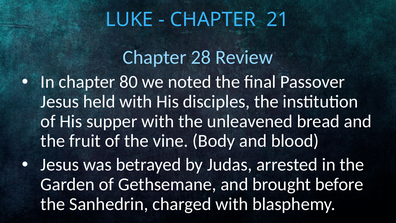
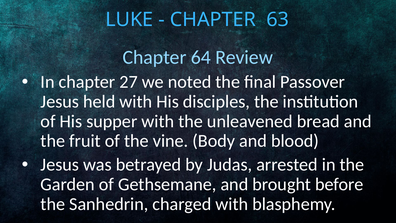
21: 21 -> 63
28: 28 -> 64
80: 80 -> 27
